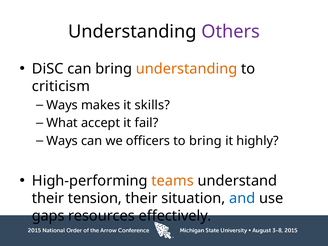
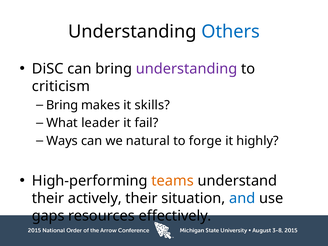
Others colour: purple -> blue
understanding at (187, 69) colour: orange -> purple
Ways at (62, 105): Ways -> Bring
accept: accept -> leader
officers: officers -> natural
to bring: bring -> forge
tension: tension -> actively
